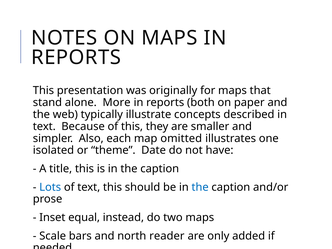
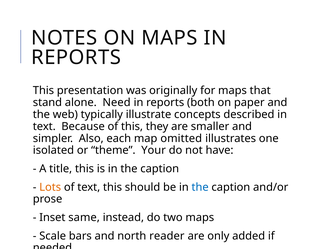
More: More -> Need
Date: Date -> Your
Lots colour: blue -> orange
equal: equal -> same
